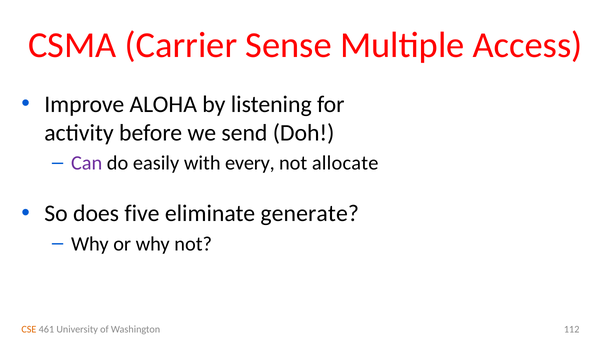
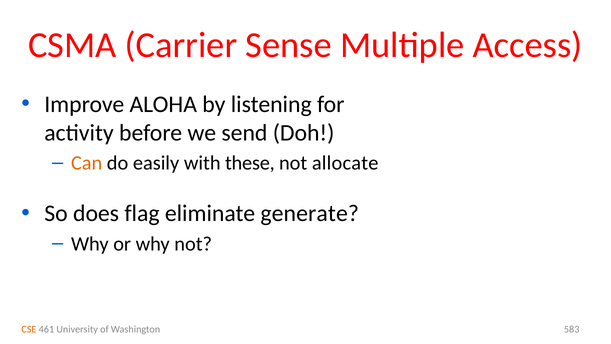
Can colour: purple -> orange
every: every -> these
five: five -> flag
112: 112 -> 583
